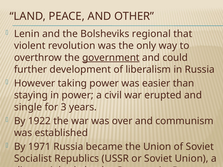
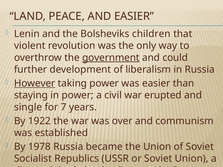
AND OTHER: OTHER -> EASIER
regional: regional -> children
However underline: none -> present
3: 3 -> 7
1971: 1971 -> 1978
